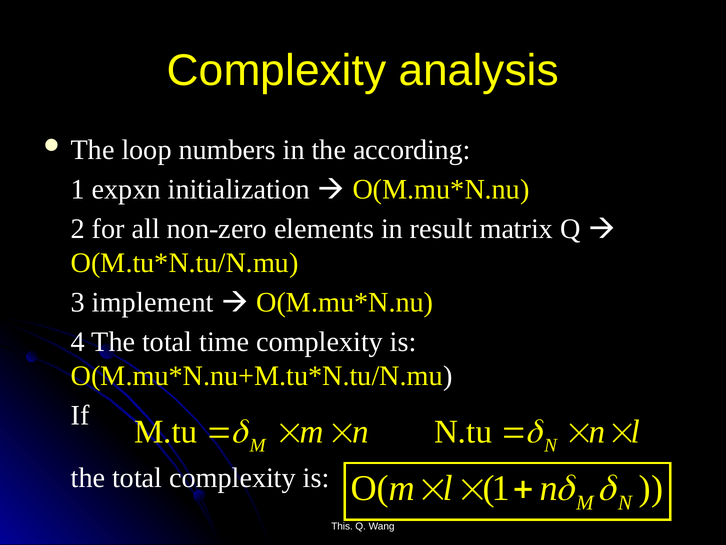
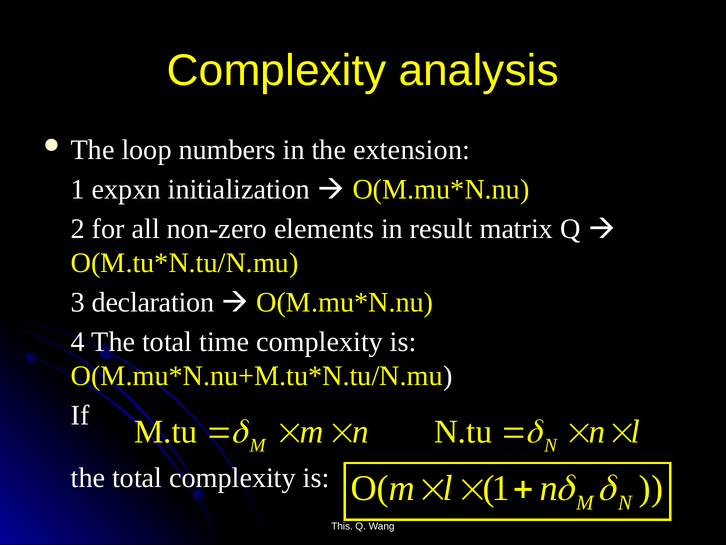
according: according -> extension
implement: implement -> declaration
